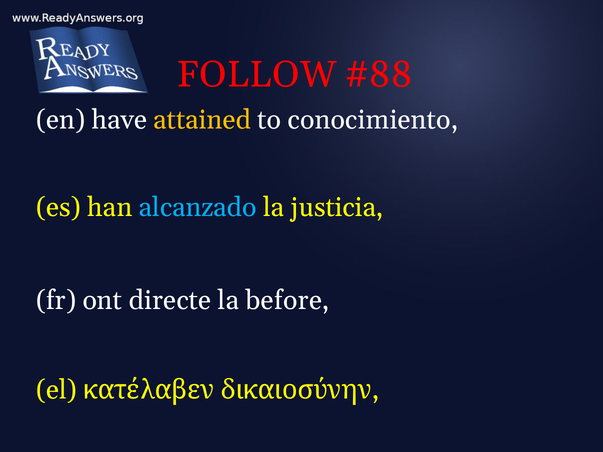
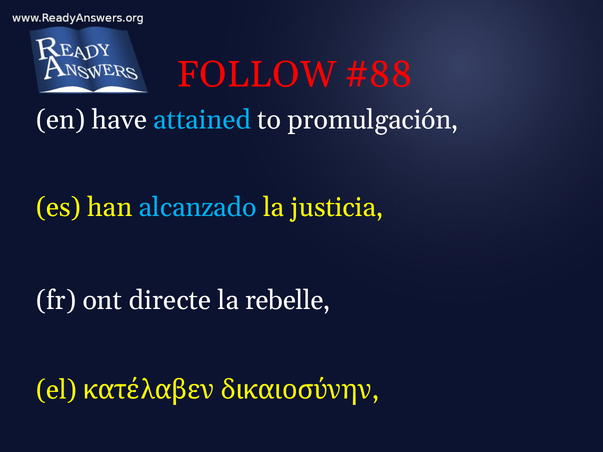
attained colour: yellow -> light blue
conocimiento: conocimiento -> promulgación
before: before -> rebelle
